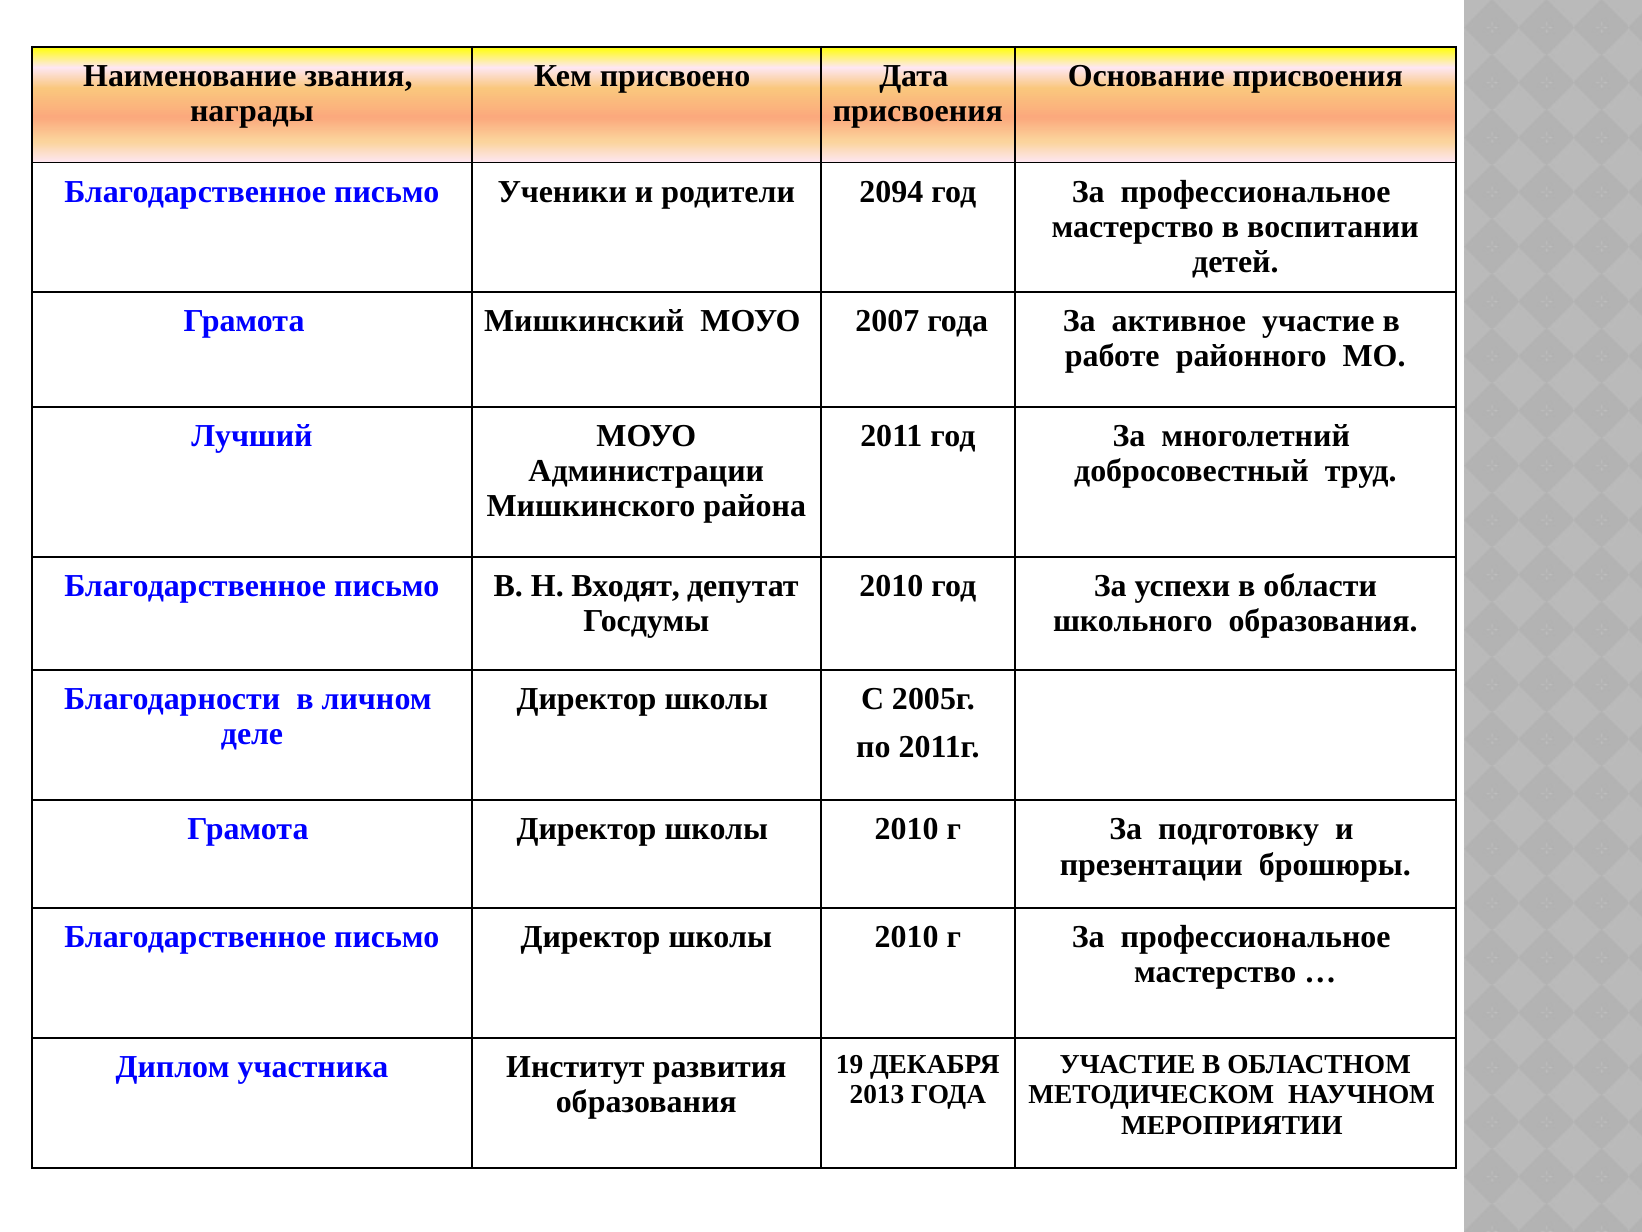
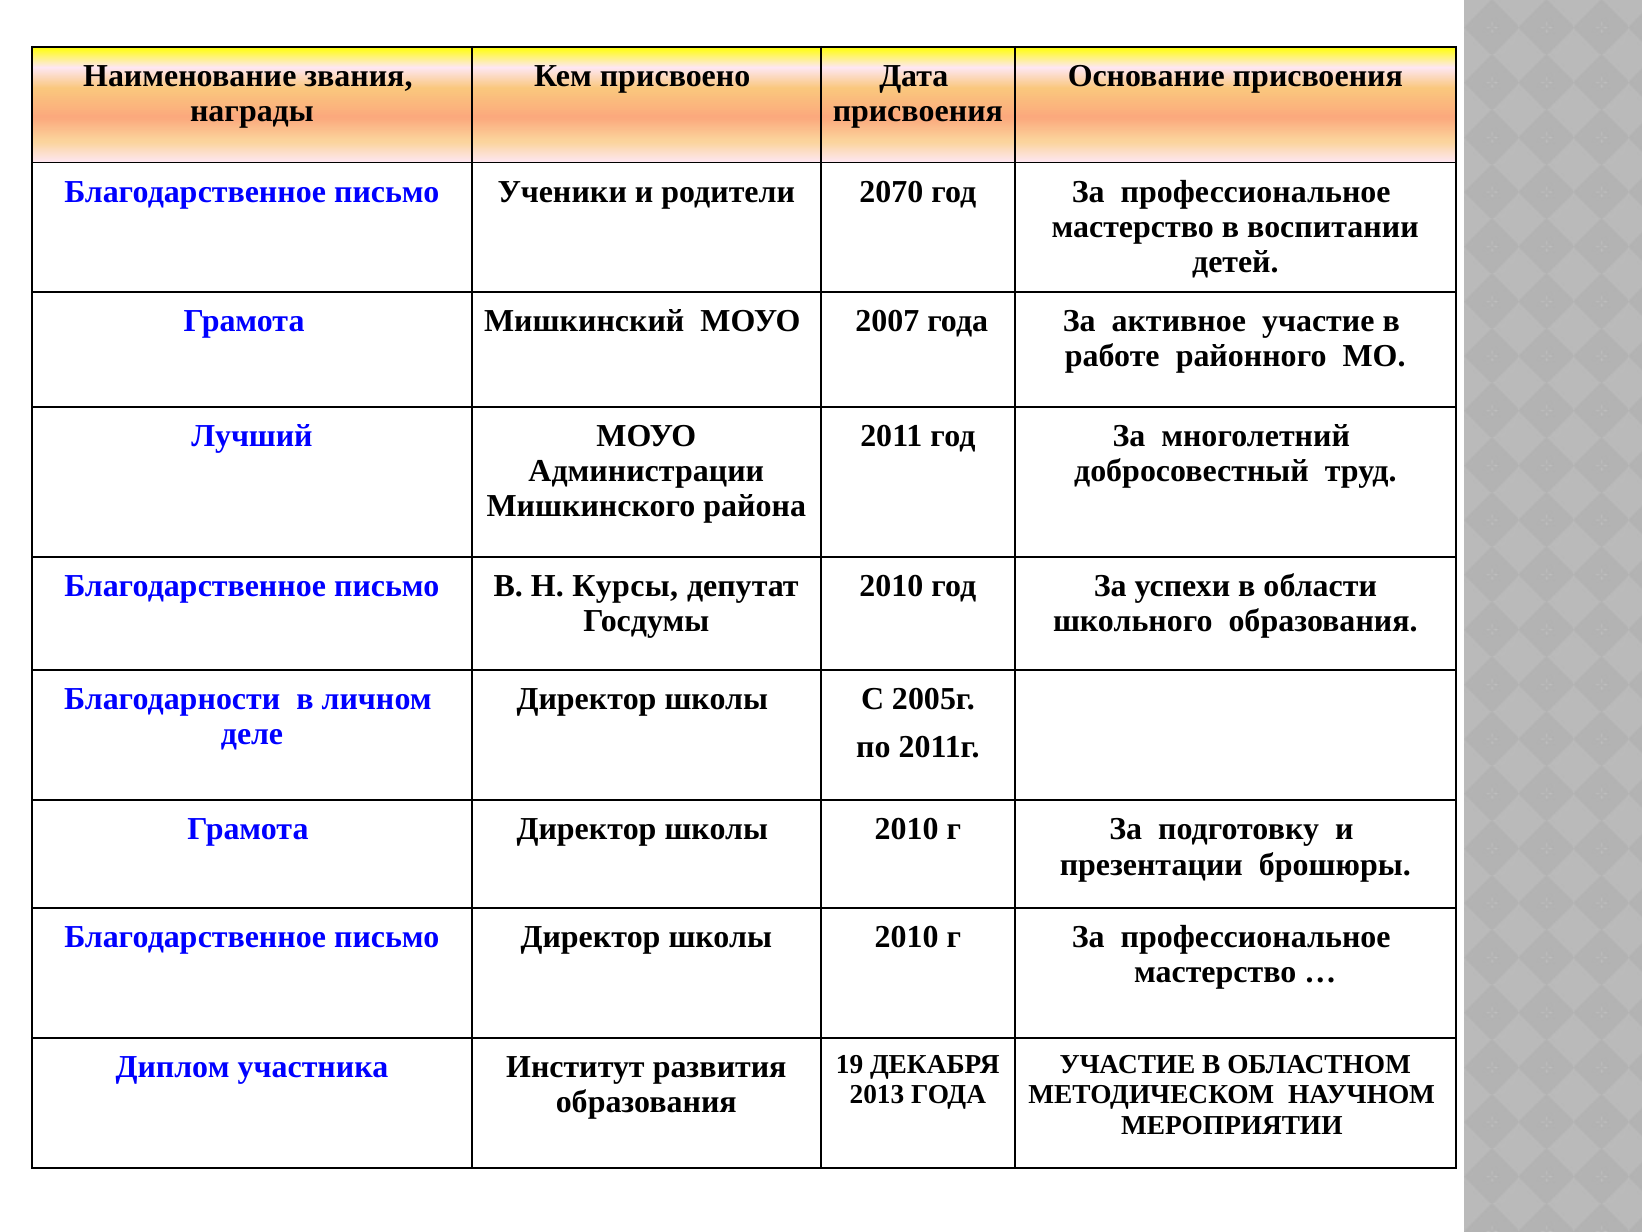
2094: 2094 -> 2070
Входят: Входят -> Курсы
